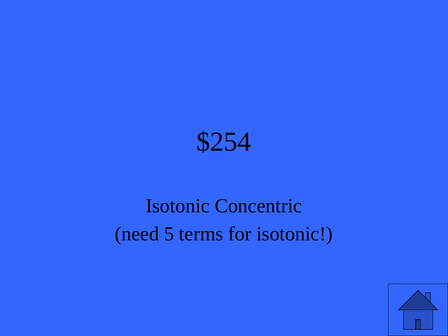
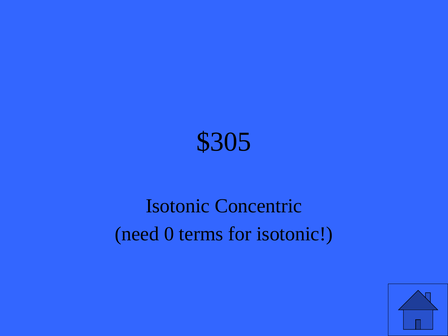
$254: $254 -> $305
5: 5 -> 0
